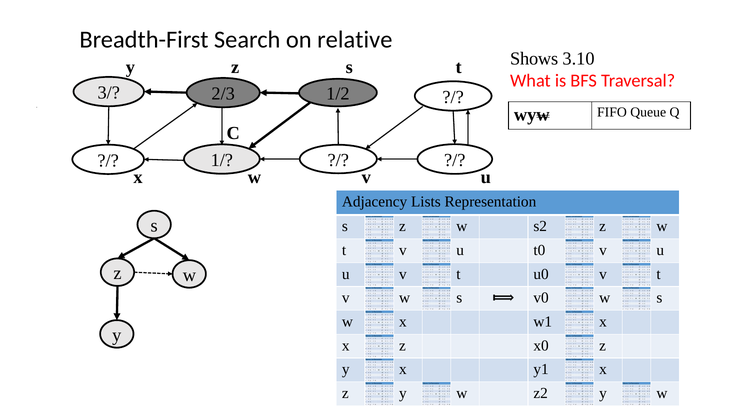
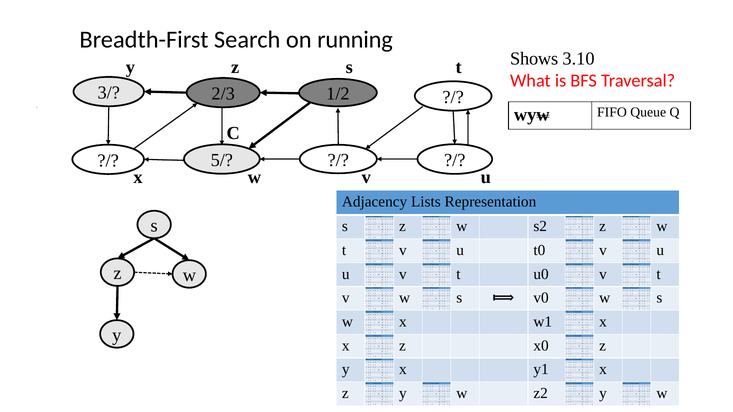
relative: relative -> running
1/: 1/ -> 5/
